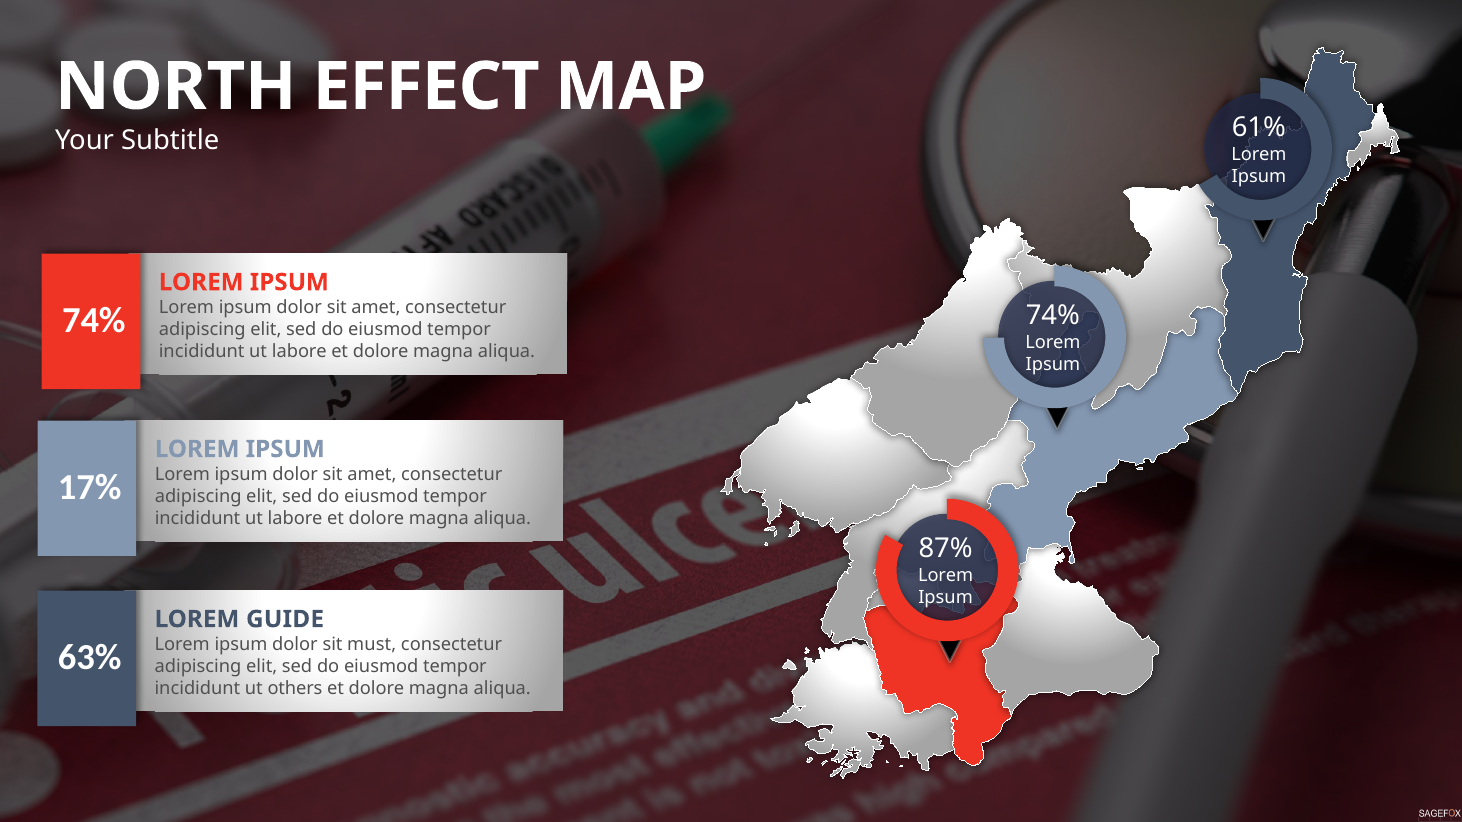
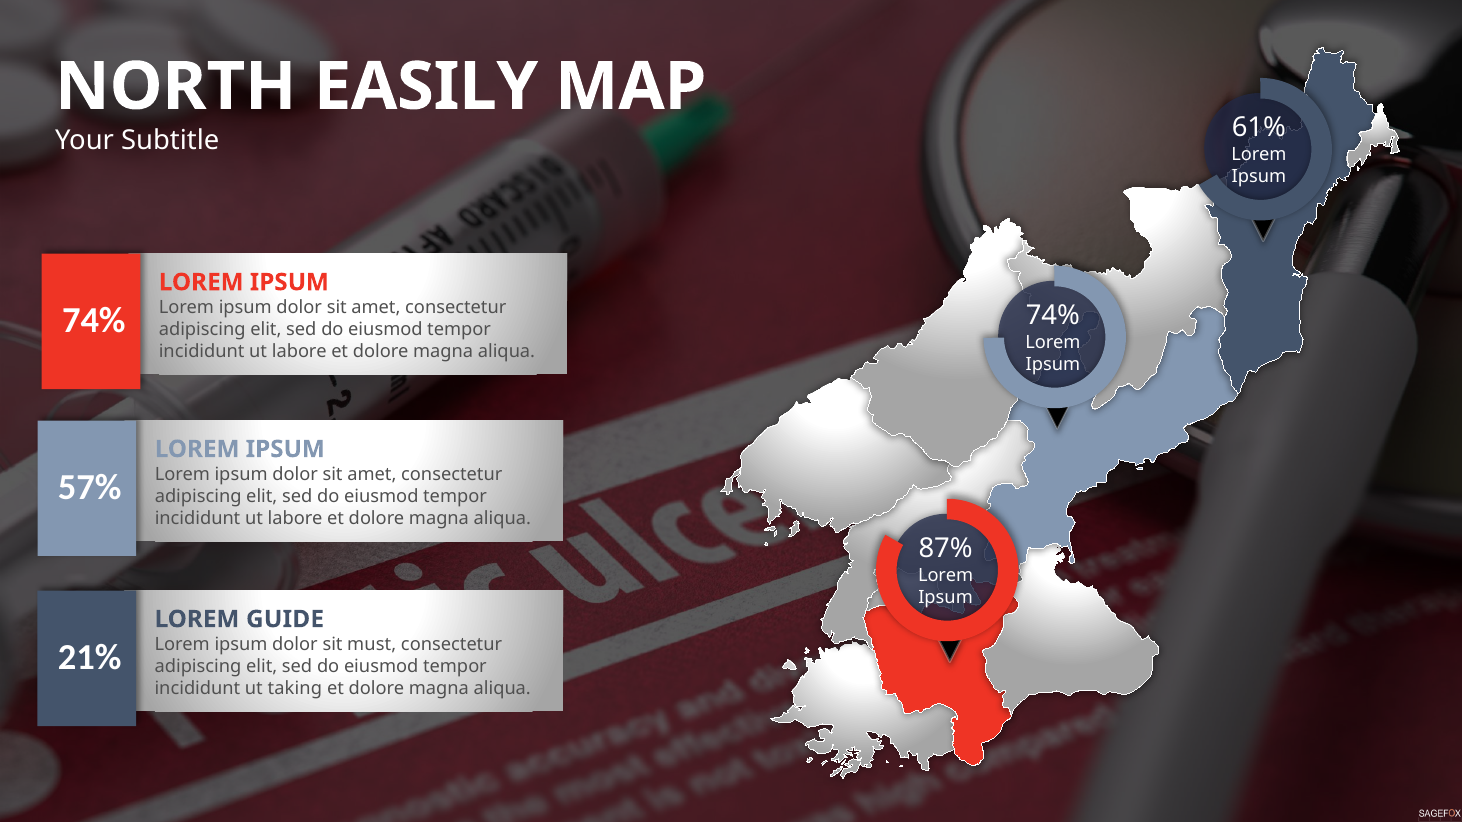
EFFECT: EFFECT -> EASILY
17%: 17% -> 57%
63%: 63% -> 21%
others: others -> taking
